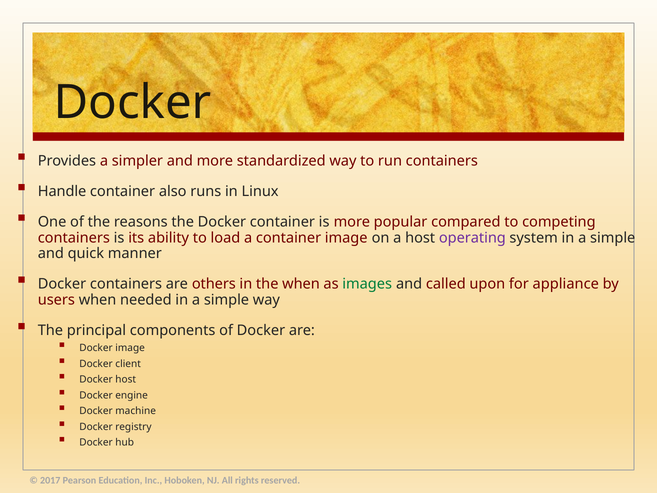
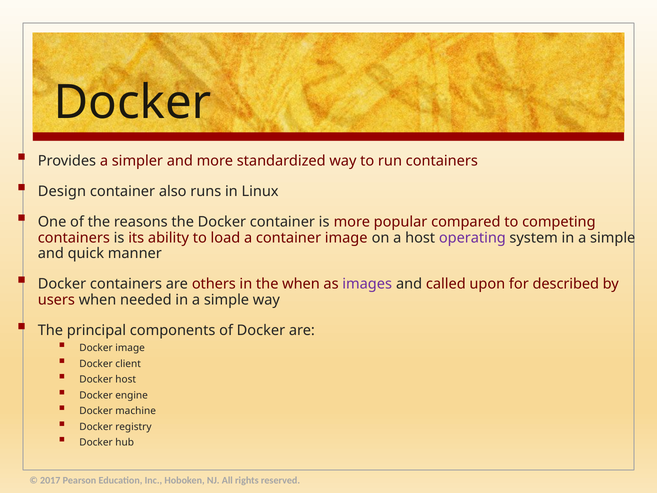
Handle: Handle -> Design
images colour: green -> purple
appliance: appliance -> described
